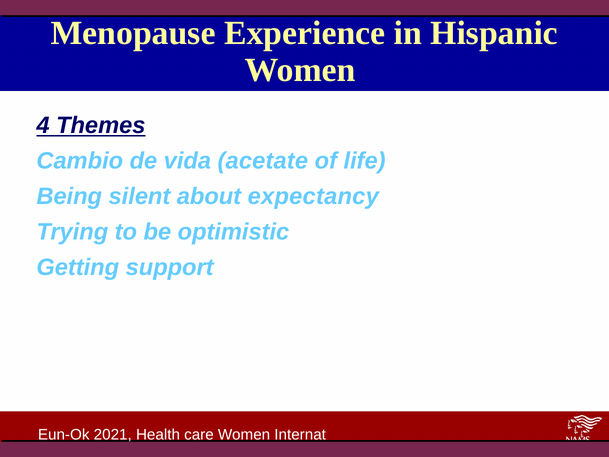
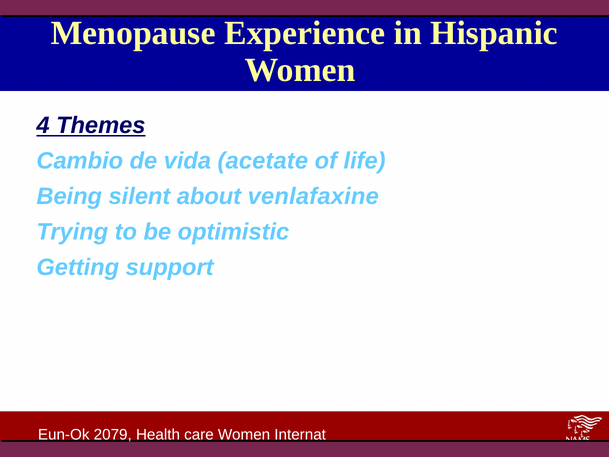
expectancy: expectancy -> venlafaxine
2021: 2021 -> 2079
